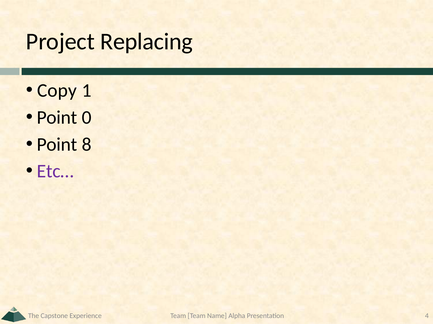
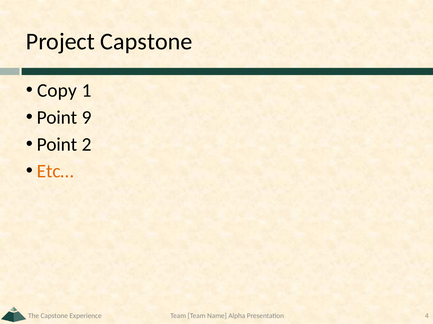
Project Replacing: Replacing -> Capstone
0: 0 -> 9
8: 8 -> 2
Etc… colour: purple -> orange
